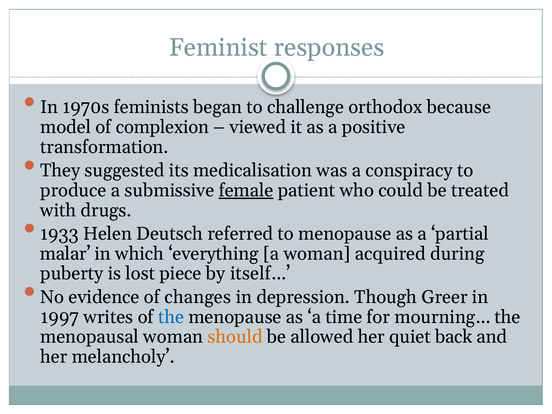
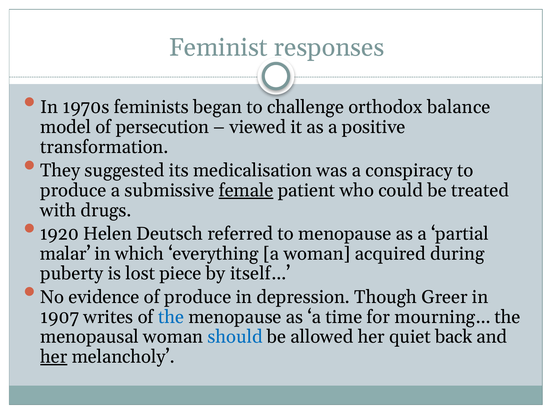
because: because -> balance
complexion: complexion -> persecution
1933: 1933 -> 1920
of changes: changes -> produce
1997: 1997 -> 1907
should colour: orange -> blue
her at (54, 357) underline: none -> present
